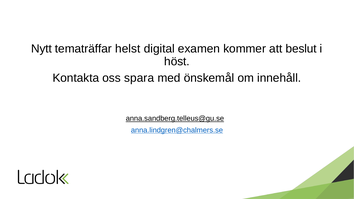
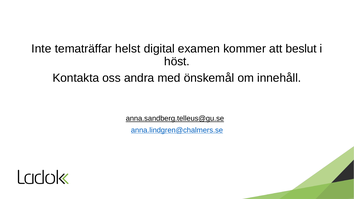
Nytt: Nytt -> Inte
spara: spara -> andra
